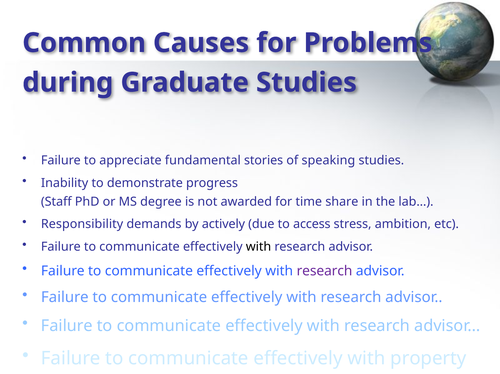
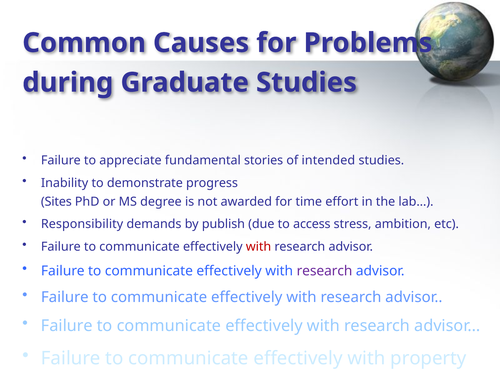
speaking: speaking -> intended
Staff: Staff -> Sites
share: share -> effort
actively: actively -> publish
with at (259, 247) colour: black -> red
